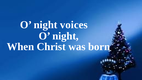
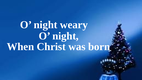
voices: voices -> weary
